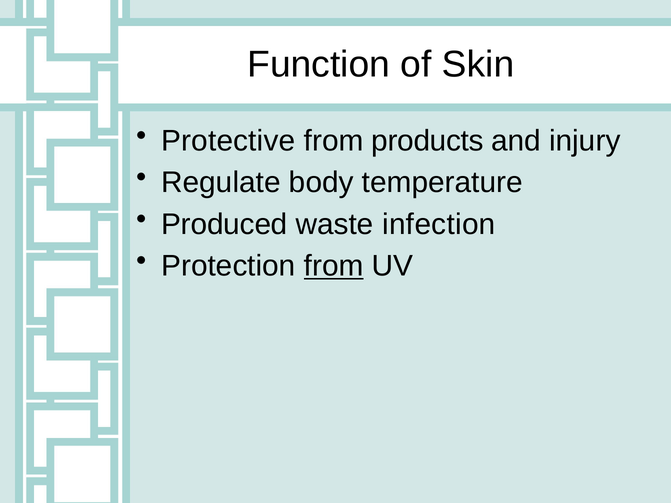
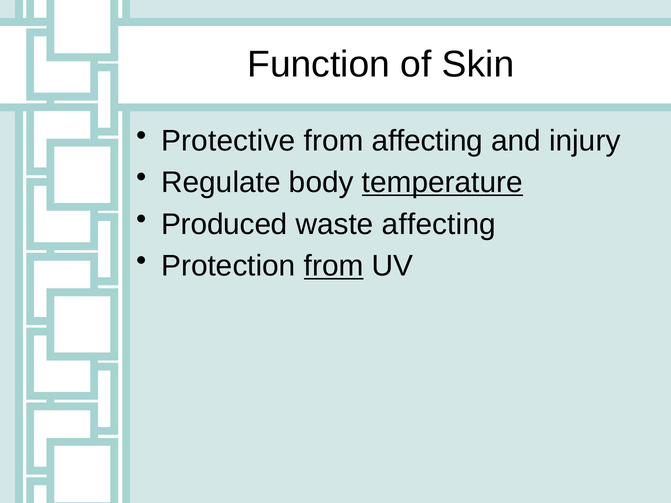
from products: products -> affecting
temperature underline: none -> present
waste infection: infection -> affecting
